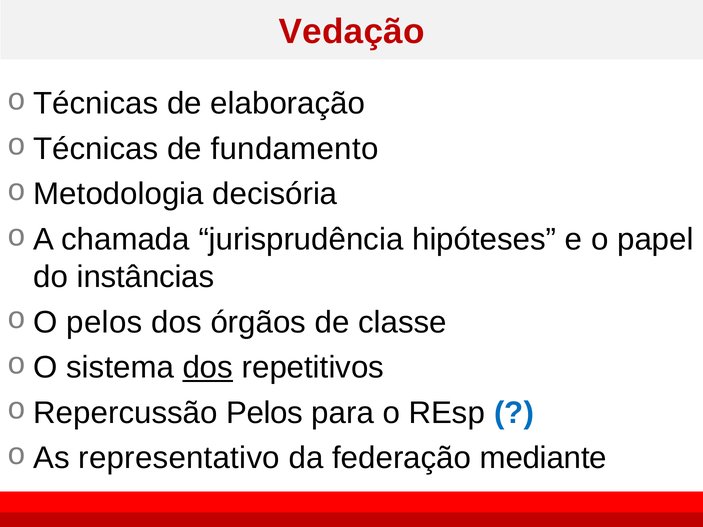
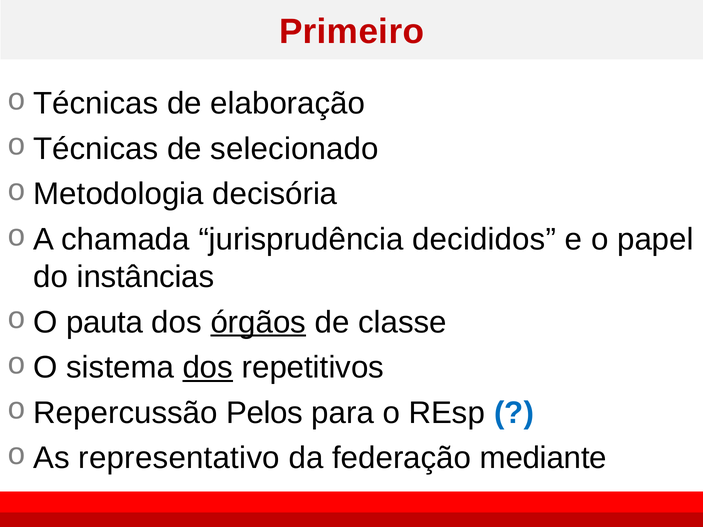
Vedação: Vedação -> Primeiro
fundamento: fundamento -> selecionado
hipóteses: hipóteses -> decididos
pelos at (104, 322): pelos -> pauta
órgãos underline: none -> present
